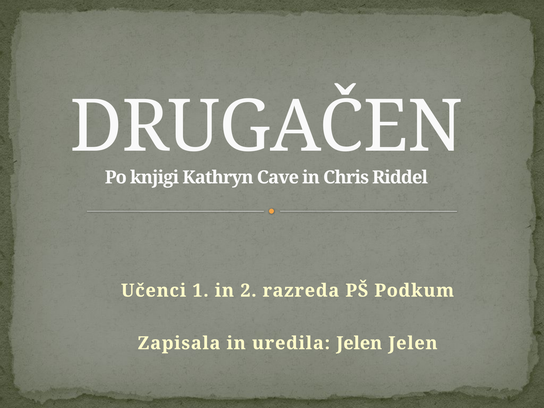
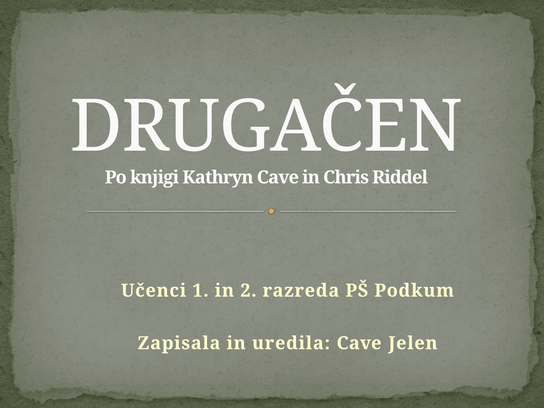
uredila Jelen: Jelen -> Cave
